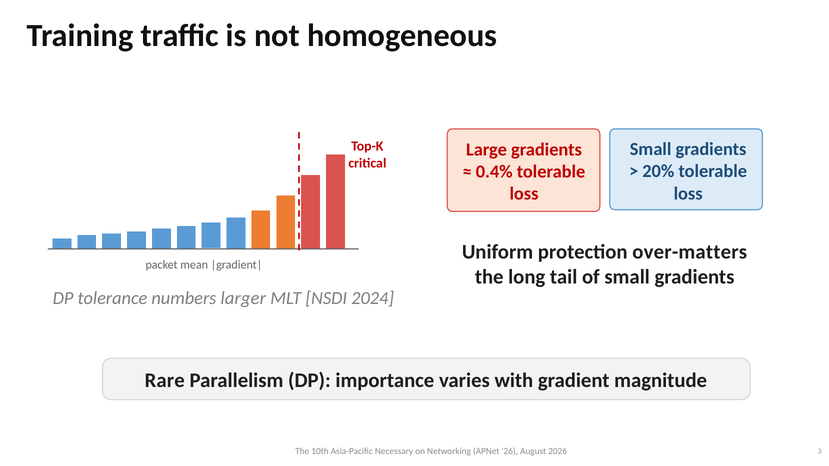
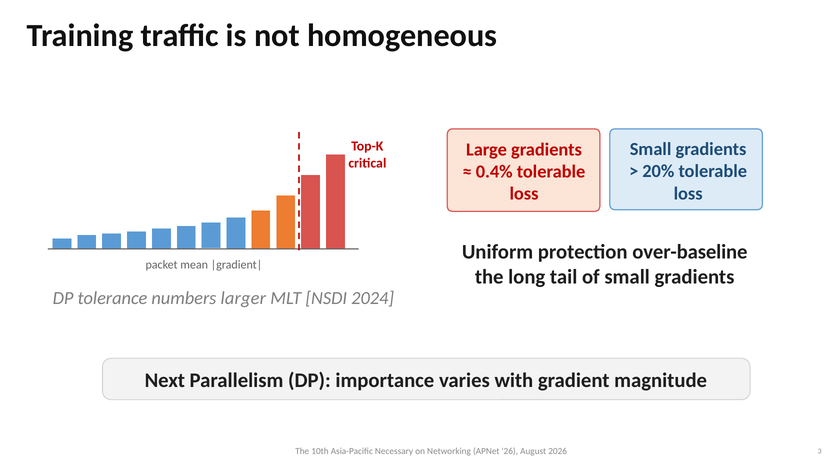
over-matters: over-matters -> over-baseline
Rare: Rare -> Next
